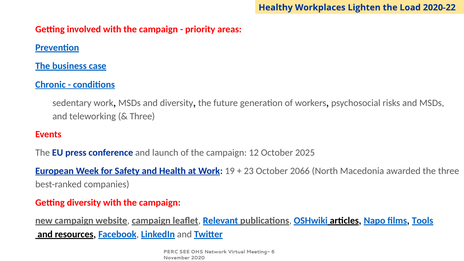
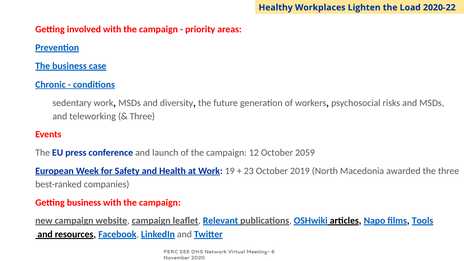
2025: 2025 -> 2059
2066: 2066 -> 2019
Getting diversity: diversity -> business
